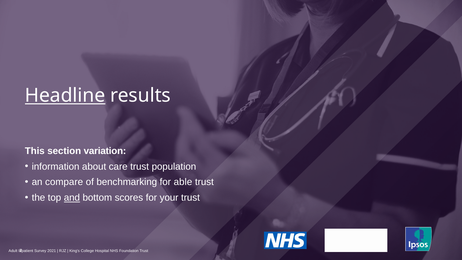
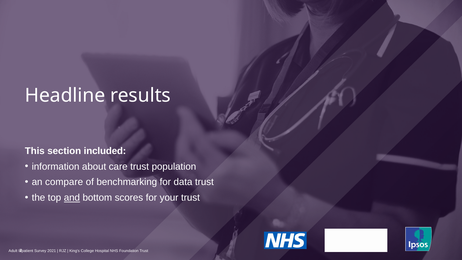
Headline underline: present -> none
variation: variation -> included
able: able -> data
